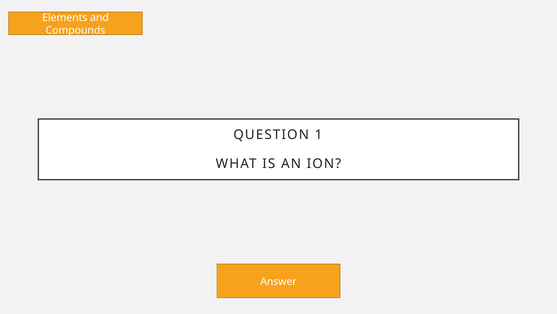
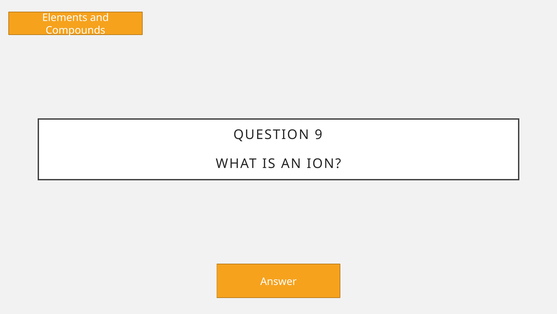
1: 1 -> 9
